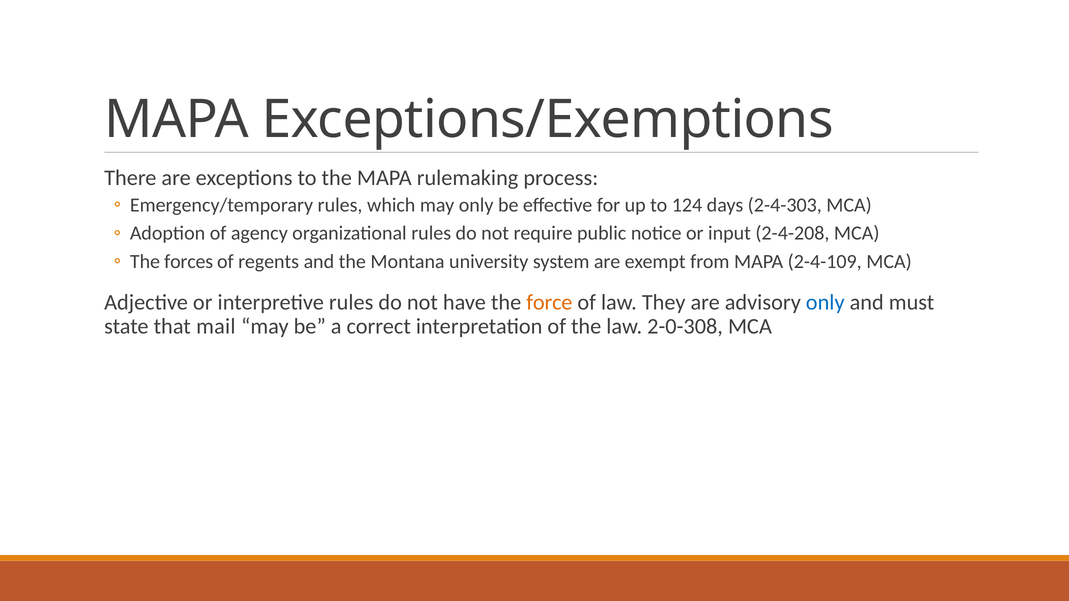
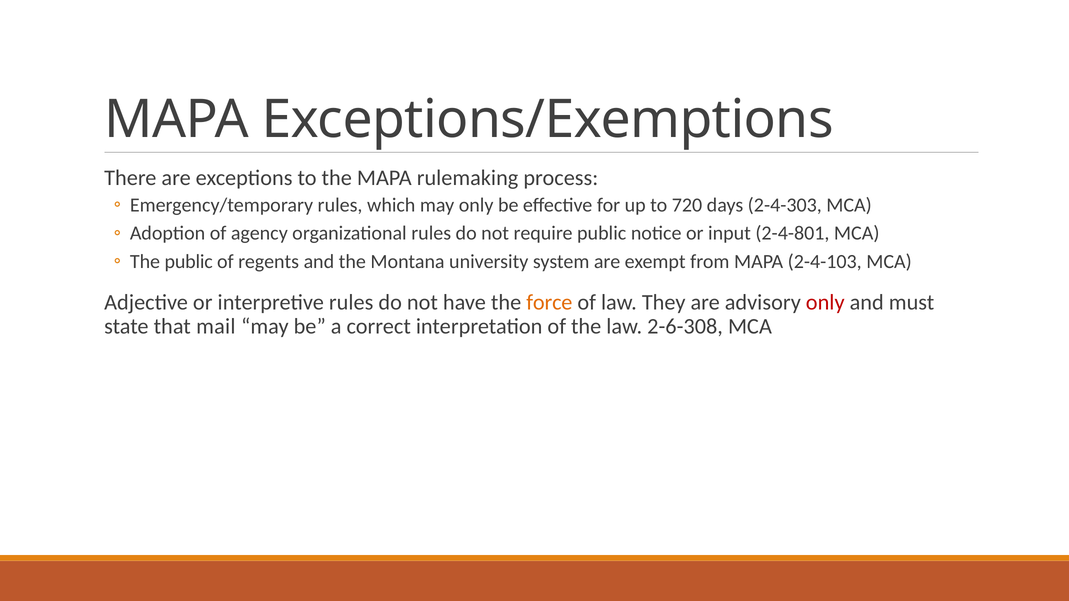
124: 124 -> 720
2-4-208: 2-4-208 -> 2-4-801
The forces: forces -> public
2-4-109: 2-4-109 -> 2-4-103
only at (825, 302) colour: blue -> red
2-0-308: 2-0-308 -> 2-6-308
